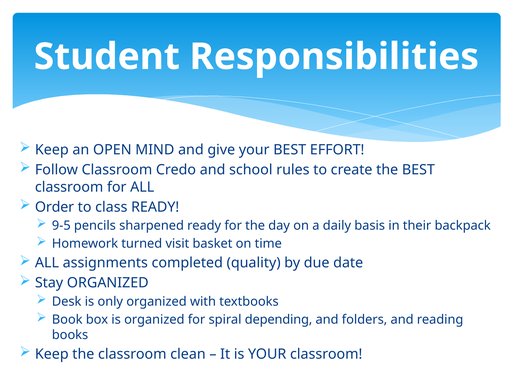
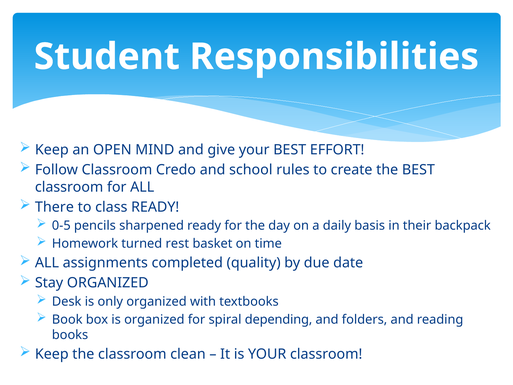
Order: Order -> There
9-5: 9-5 -> 0-5
visit: visit -> rest
